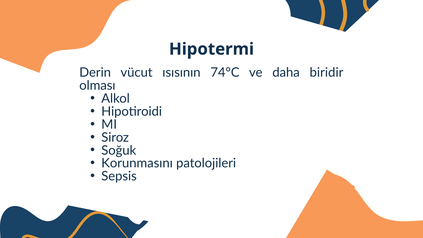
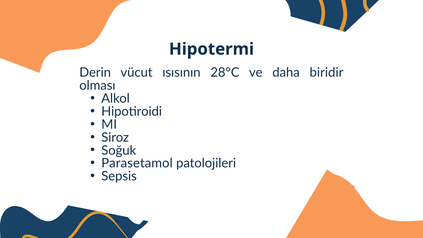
74°C: 74°C -> 28°C
Korunmasını: Korunmasını -> Parasetamol
